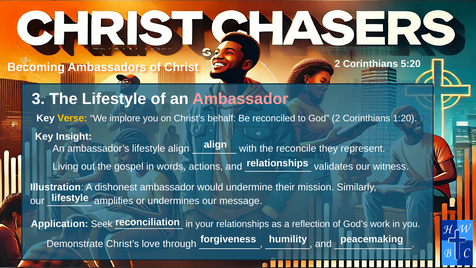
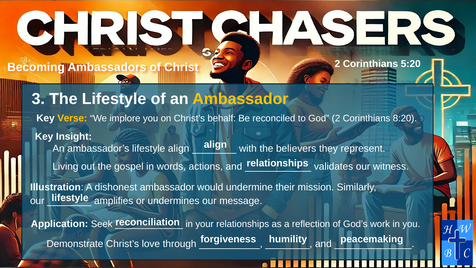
Ambassador at (240, 99) colour: pink -> yellow
1:20: 1:20 -> 8:20
reconcile: reconcile -> believers
